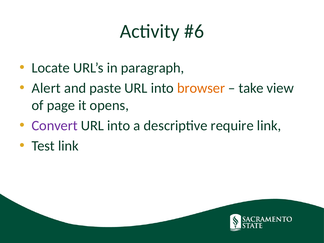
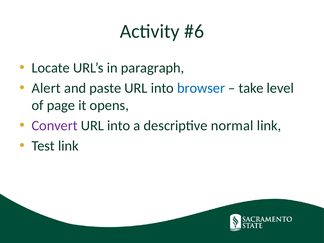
browser colour: orange -> blue
view: view -> level
require: require -> normal
